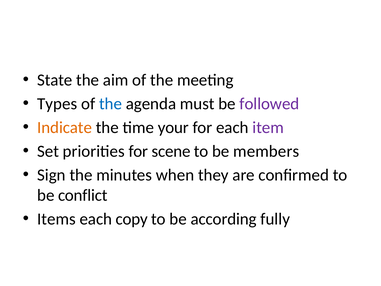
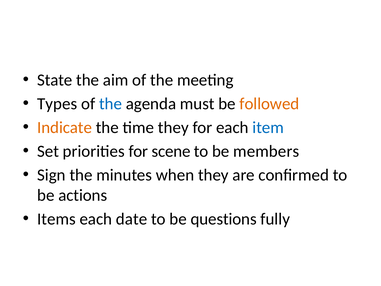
followed colour: purple -> orange
time your: your -> they
item colour: purple -> blue
conflict: conflict -> actions
copy: copy -> date
according: according -> questions
